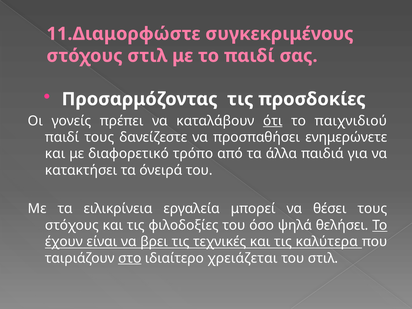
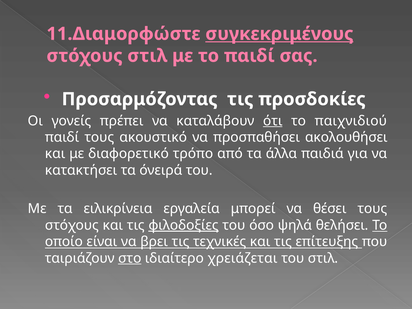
συγκεκριμένους underline: none -> present
δανείζεστε: δανείζεστε -> ακουστικό
ενημερώνετε: ενημερώνετε -> ακολουθήσει
φιλοδοξίες underline: none -> present
έχουν: έχουν -> οποίο
καλύτερα: καλύτερα -> επίτευξης
